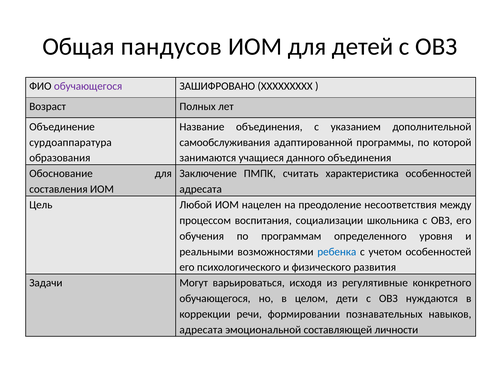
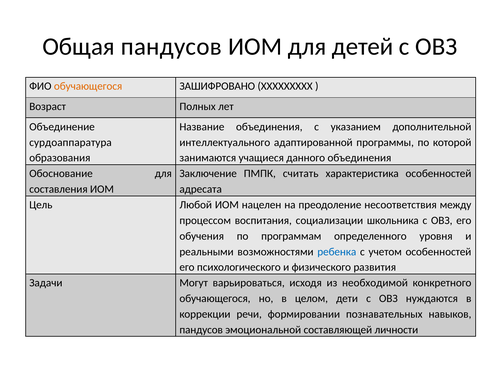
обучающегося at (88, 86) colour: purple -> orange
самообслуживания: самообслуживания -> интеллектуального
регулятивные: регулятивные -> необходимой
адресата at (201, 330): адресата -> пандусов
